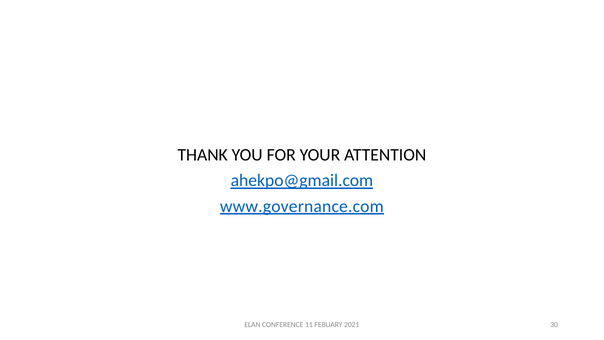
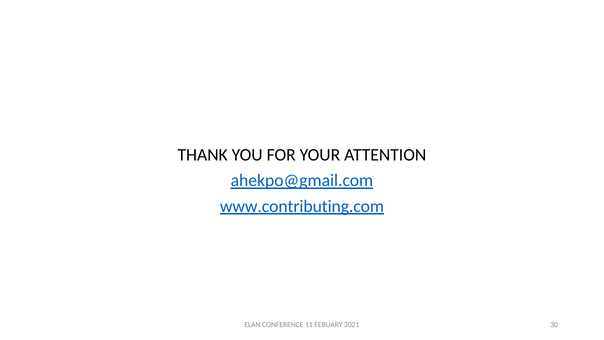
www.governance.com: www.governance.com -> www.contributing.com
